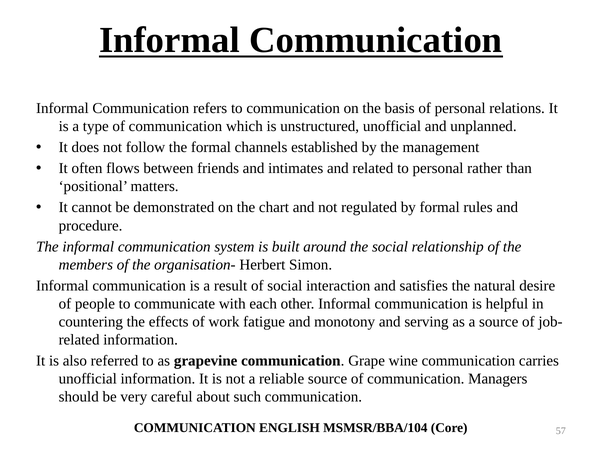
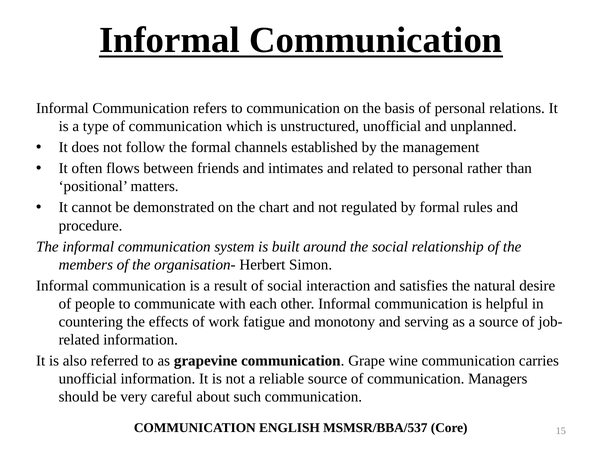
MSMSR/BBA/104: MSMSR/BBA/104 -> MSMSR/BBA/537
57: 57 -> 15
